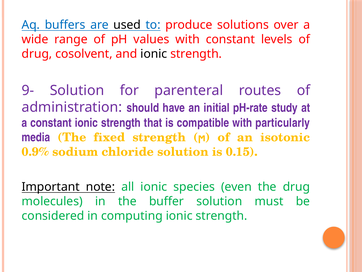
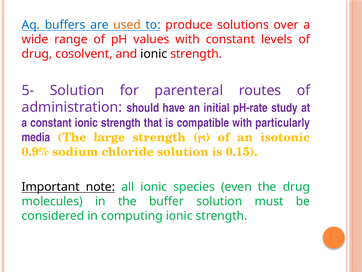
used colour: black -> orange
9-: 9- -> 5-
fixed: fixed -> large
